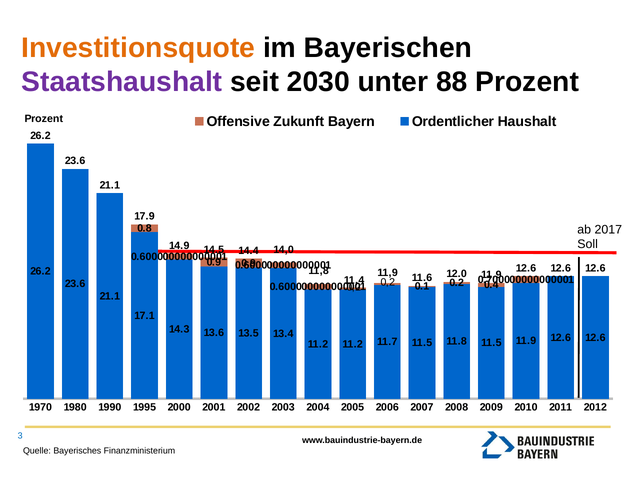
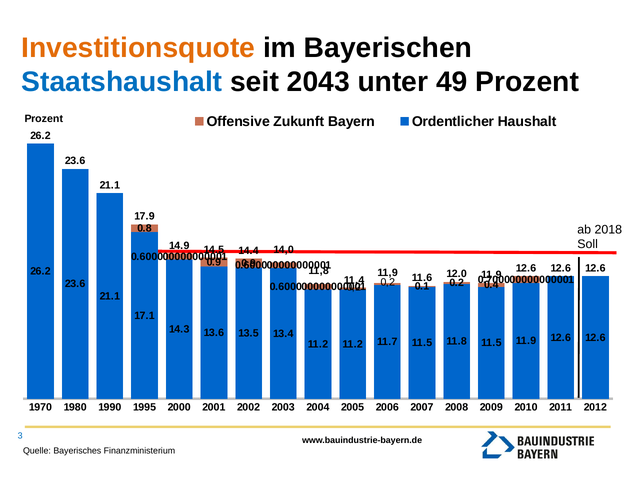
Staatshaushalt colour: purple -> blue
2030: 2030 -> 2043
88: 88 -> 49
2017: 2017 -> 2018
